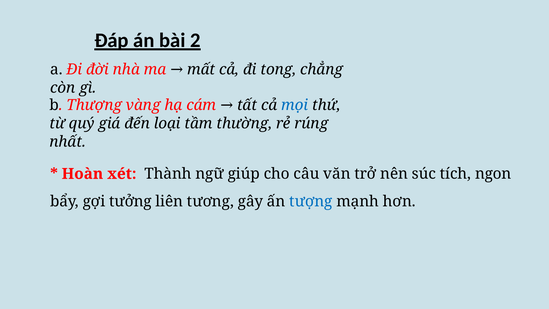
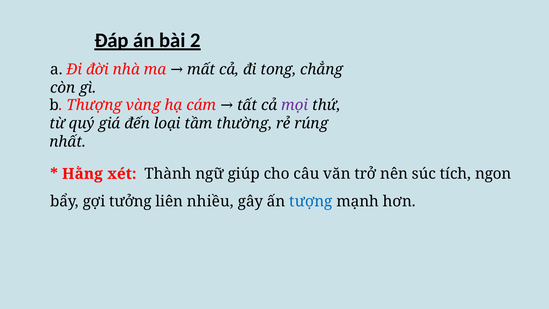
mọi colour: blue -> purple
Hoàn: Hoàn -> Hằng
tương: tương -> nhiều
